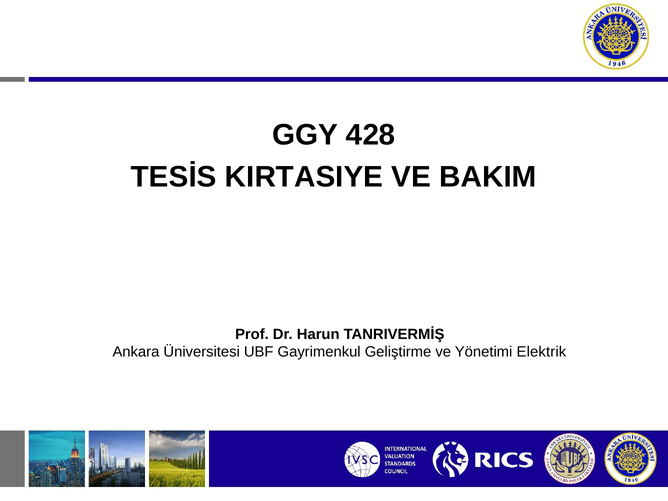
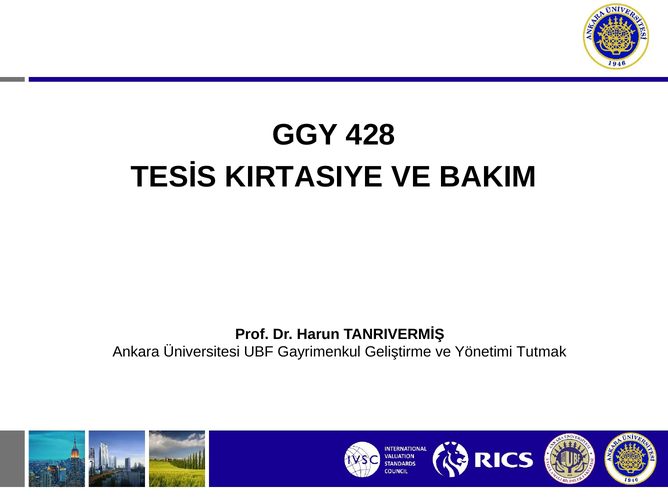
Elektrik: Elektrik -> Tutmak
